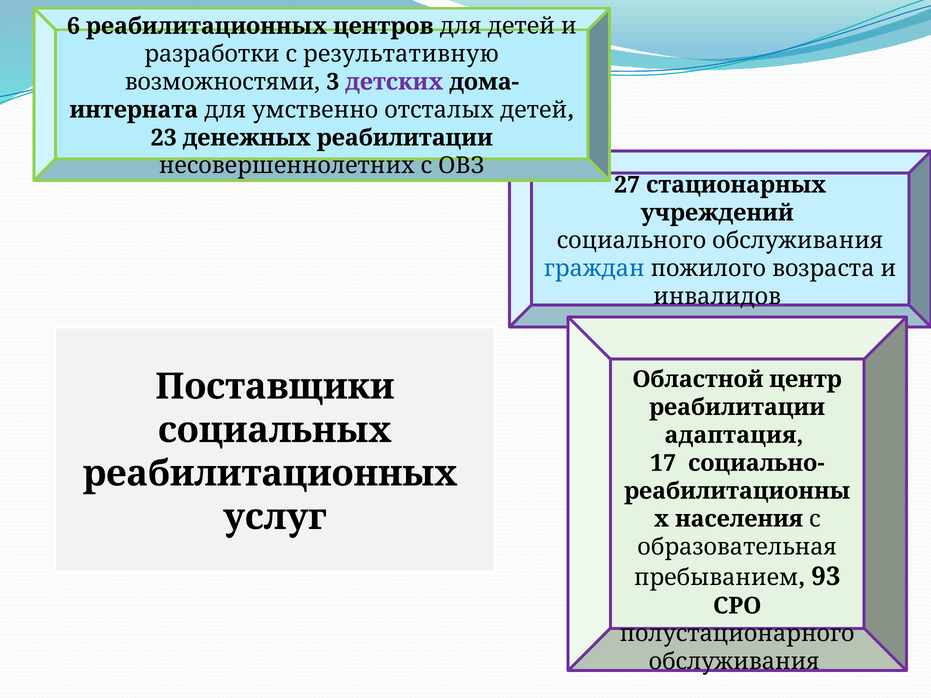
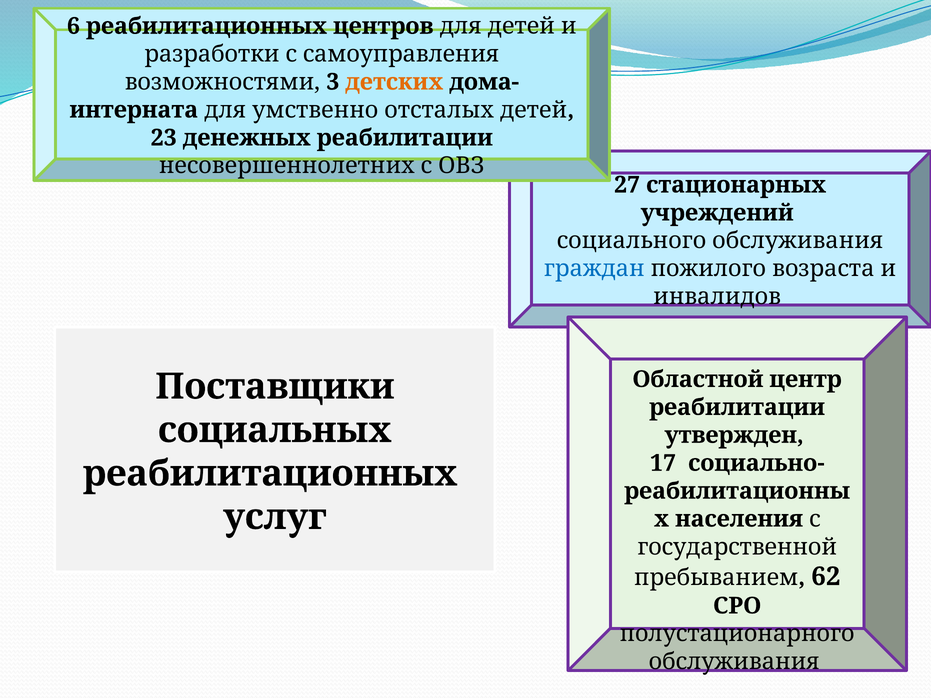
результативную: результативную -> самоуправления
детских colour: purple -> orange
адаптация: адаптация -> утвержден
образовательная: образовательная -> государственной
93: 93 -> 62
